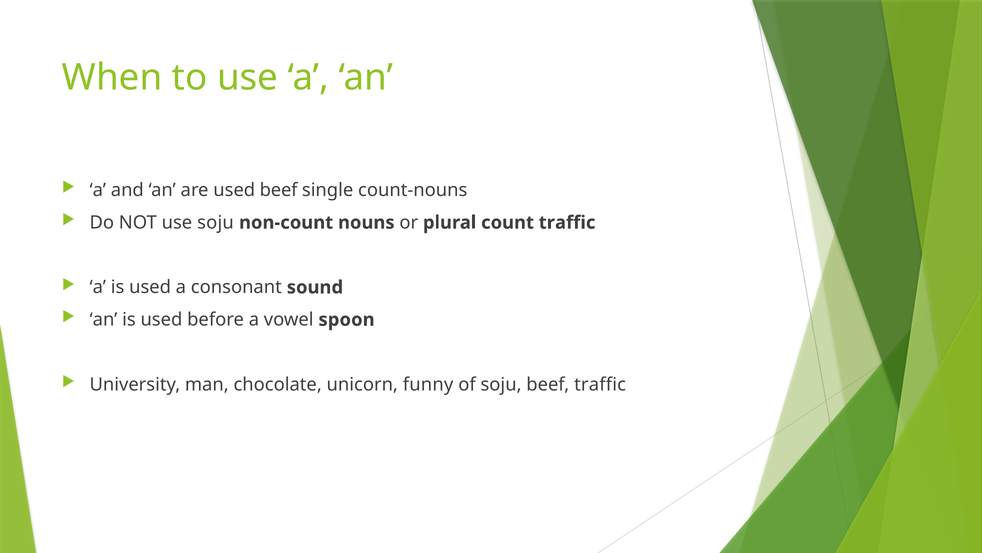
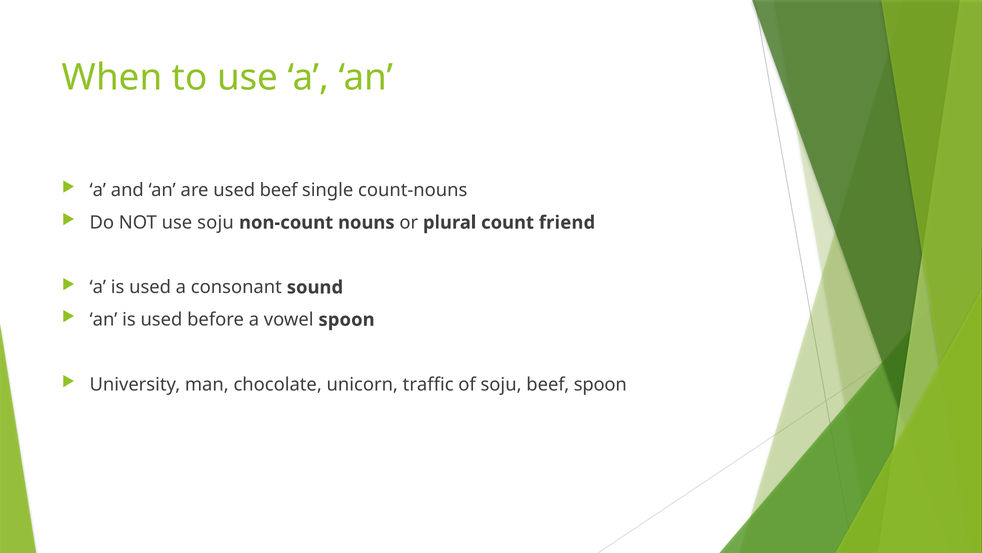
count traffic: traffic -> friend
funny: funny -> traffic
beef traffic: traffic -> spoon
